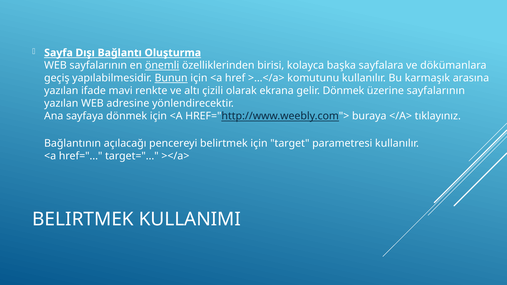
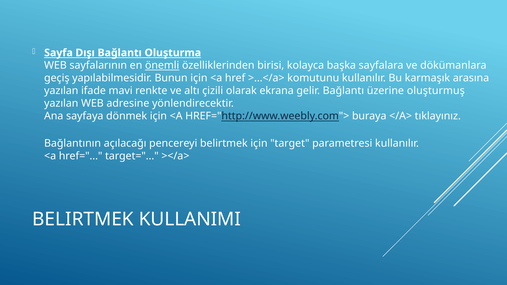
Bunun underline: present -> none
gelir Dönmek: Dönmek -> Bağlantı
üzerine sayfalarının: sayfalarının -> oluşturmuş
